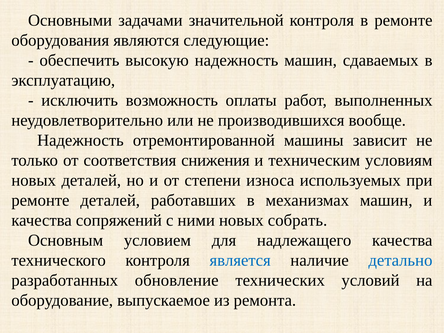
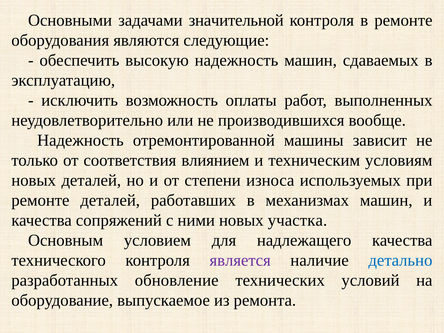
снижения: снижения -> влиянием
собрать: собрать -> участка
является colour: blue -> purple
